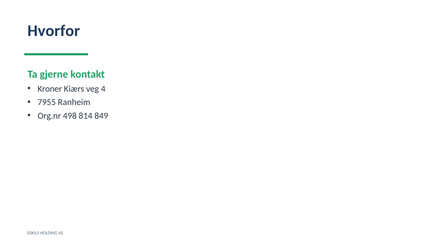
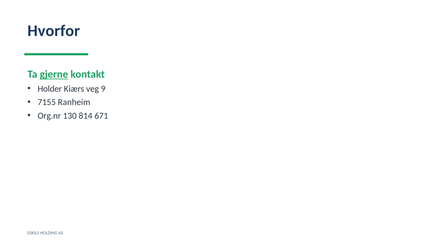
gjerne underline: none -> present
Kroner: Kroner -> Holder
4: 4 -> 9
7955: 7955 -> 7155
498: 498 -> 130
849: 849 -> 671
